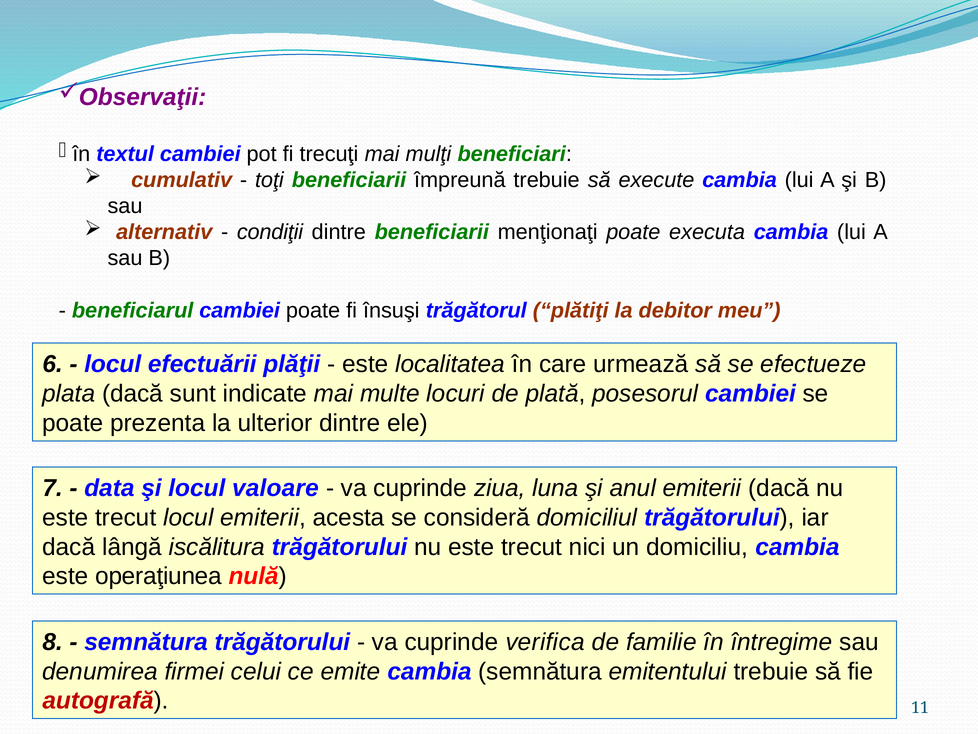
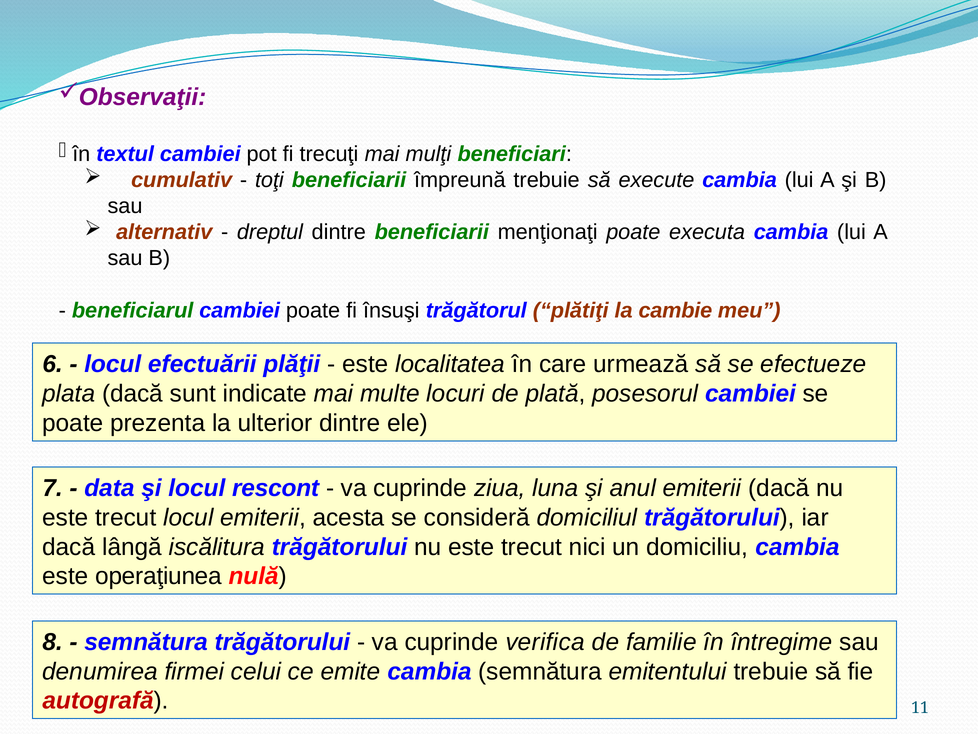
condiţii: condiţii -> dreptul
debitor: debitor -> cambie
valoare: valoare -> rescont
